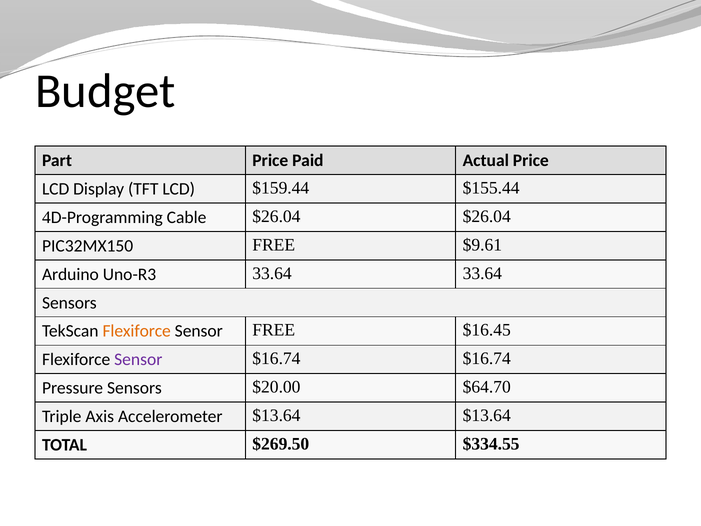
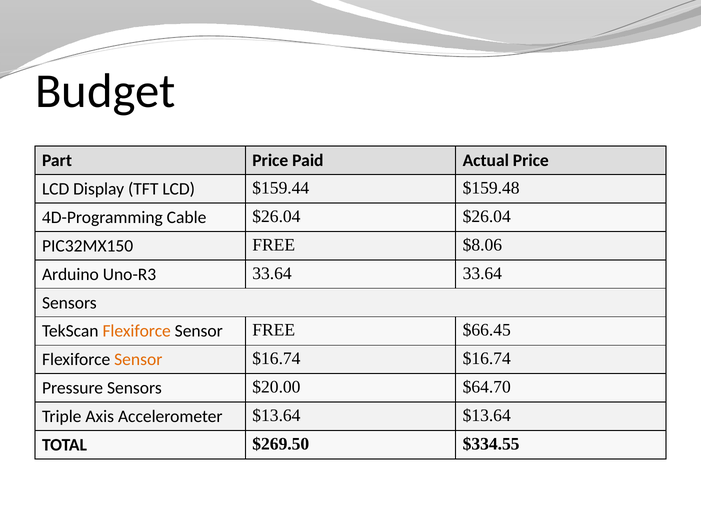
$155.44: $155.44 -> $159.48
$9.61: $9.61 -> $8.06
$16.45: $16.45 -> $66.45
Sensor at (138, 359) colour: purple -> orange
